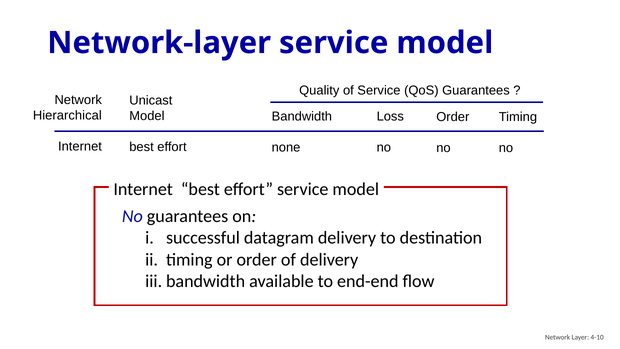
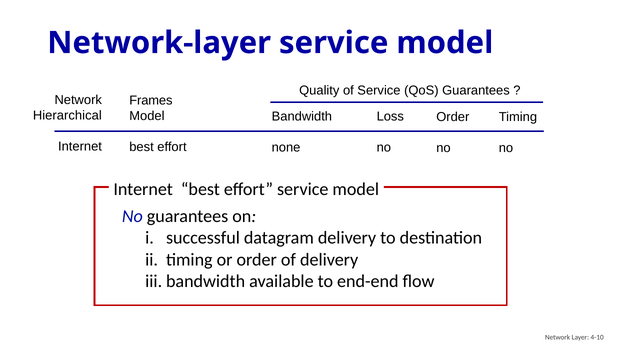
Unicast: Unicast -> Frames
